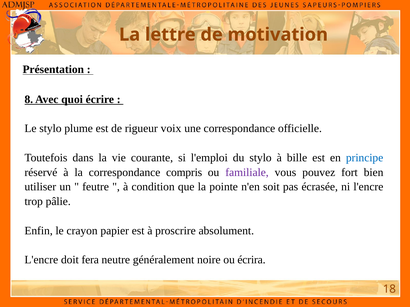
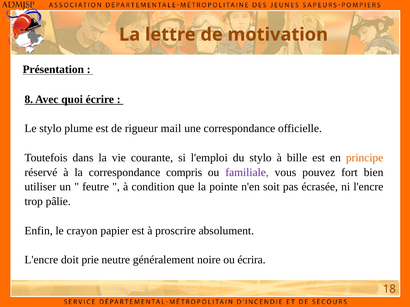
voix: voix -> mail
principe colour: blue -> orange
fera: fera -> prie
